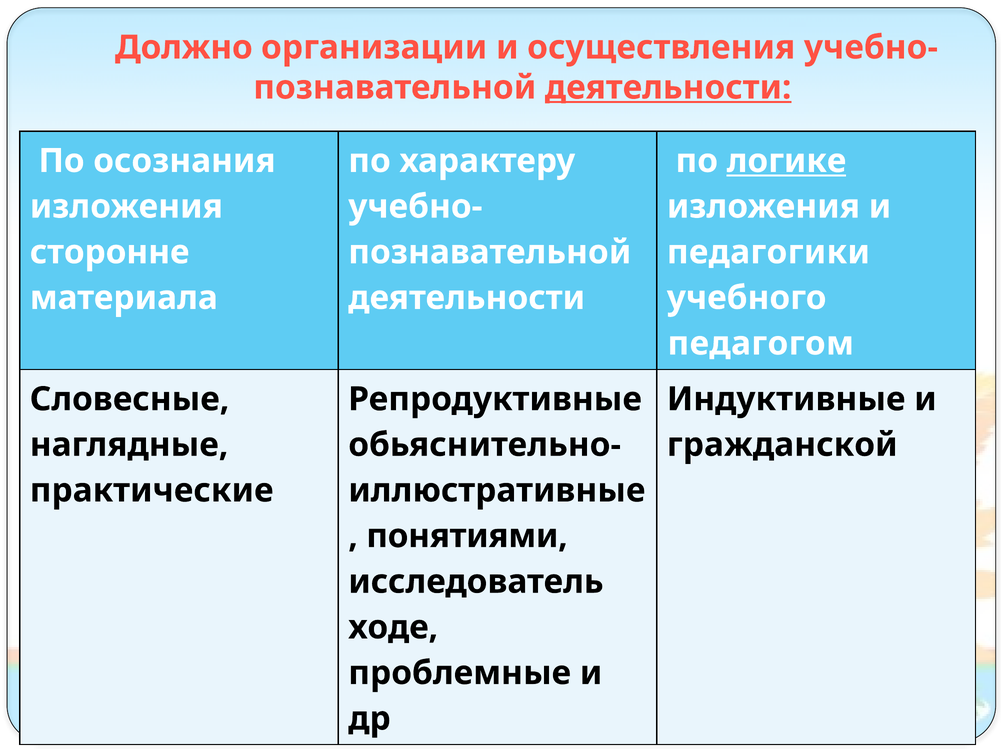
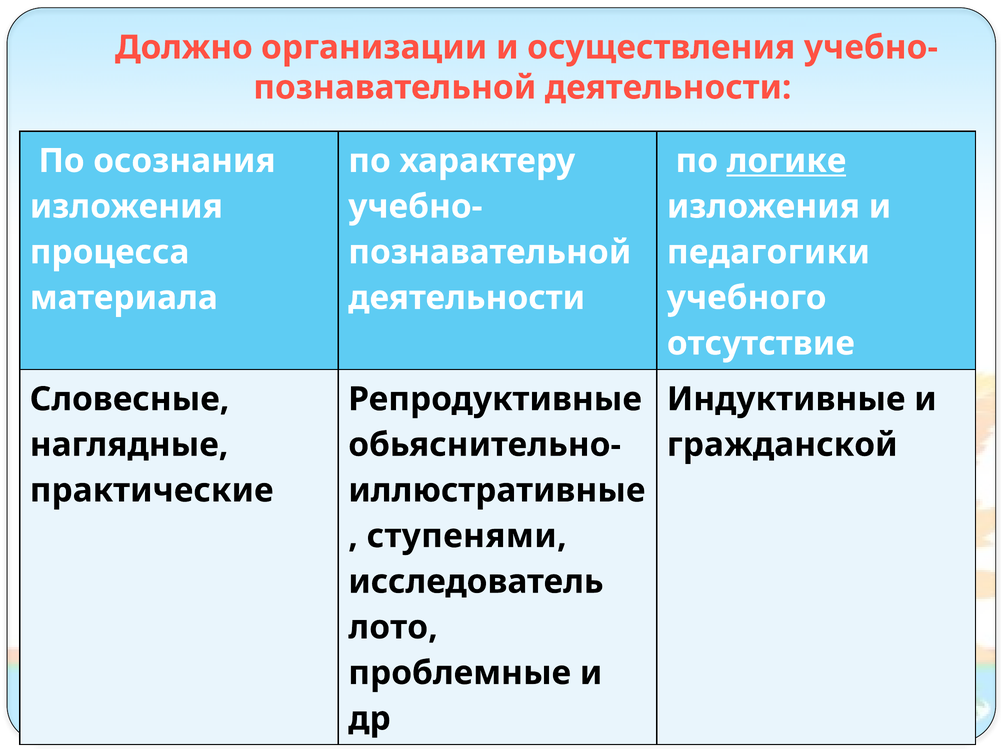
деятельности at (668, 88) underline: present -> none
сторонне: сторонне -> процесса
педагогом: педагогом -> отсутствие
понятиями: понятиями -> ступенями
ходе: ходе -> лото
